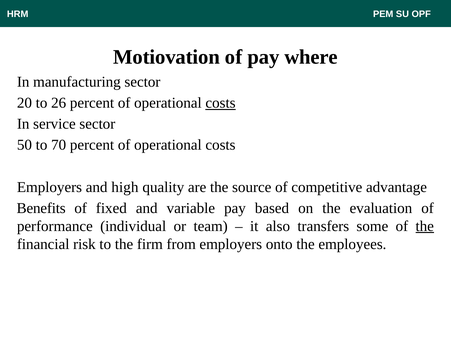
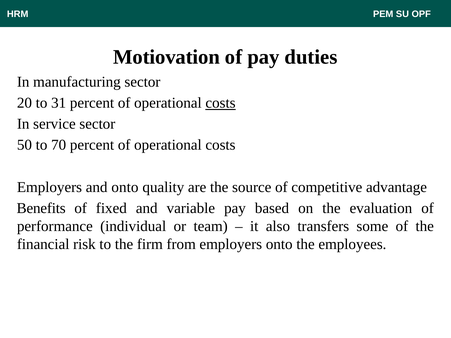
where: where -> duties
26: 26 -> 31
and high: high -> onto
the at (425, 226) underline: present -> none
